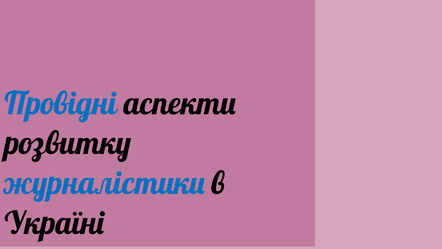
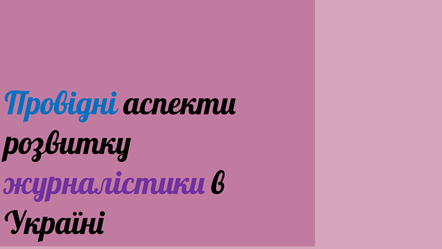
журналістики colour: blue -> purple
